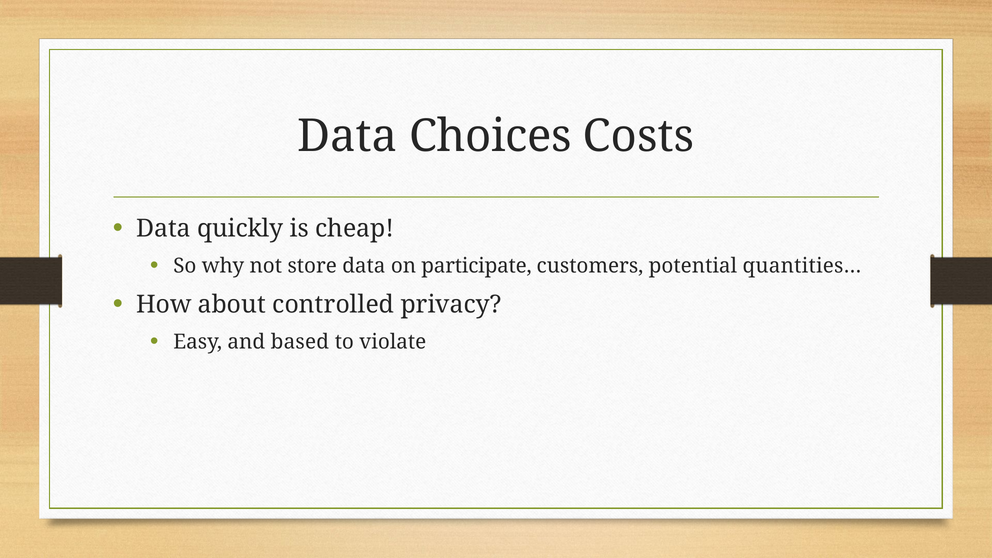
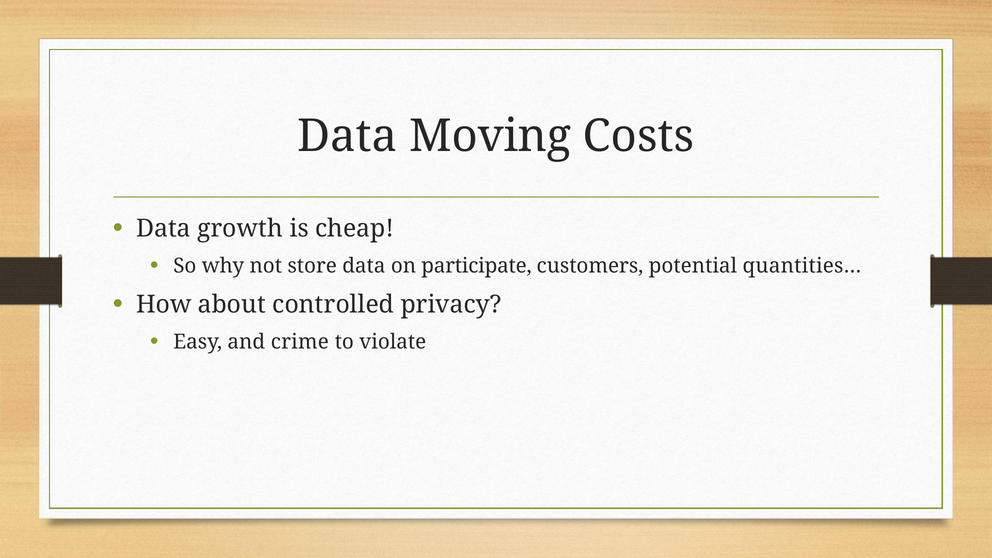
Choices: Choices -> Moving
quickly: quickly -> growth
based: based -> crime
